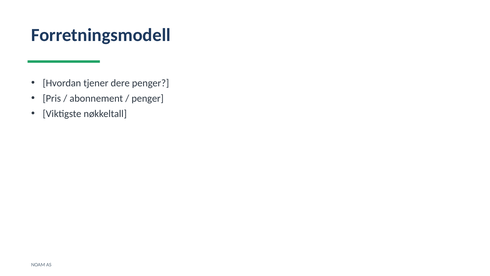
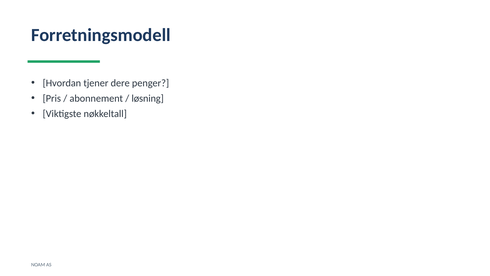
penger at (148, 98): penger -> løsning
